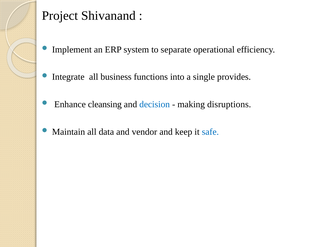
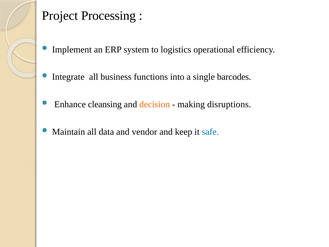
Shivanand: Shivanand -> Processing
separate: separate -> logistics
provides: provides -> barcodes
decision colour: blue -> orange
